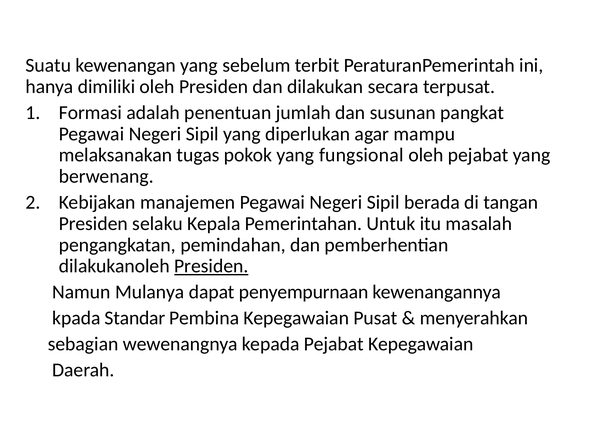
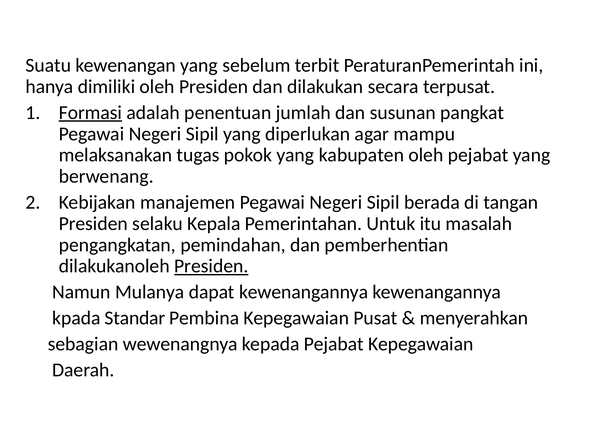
Formasi underline: none -> present
fungsional: fungsional -> kabupaten
dapat penyempurnaan: penyempurnaan -> kewenangannya
